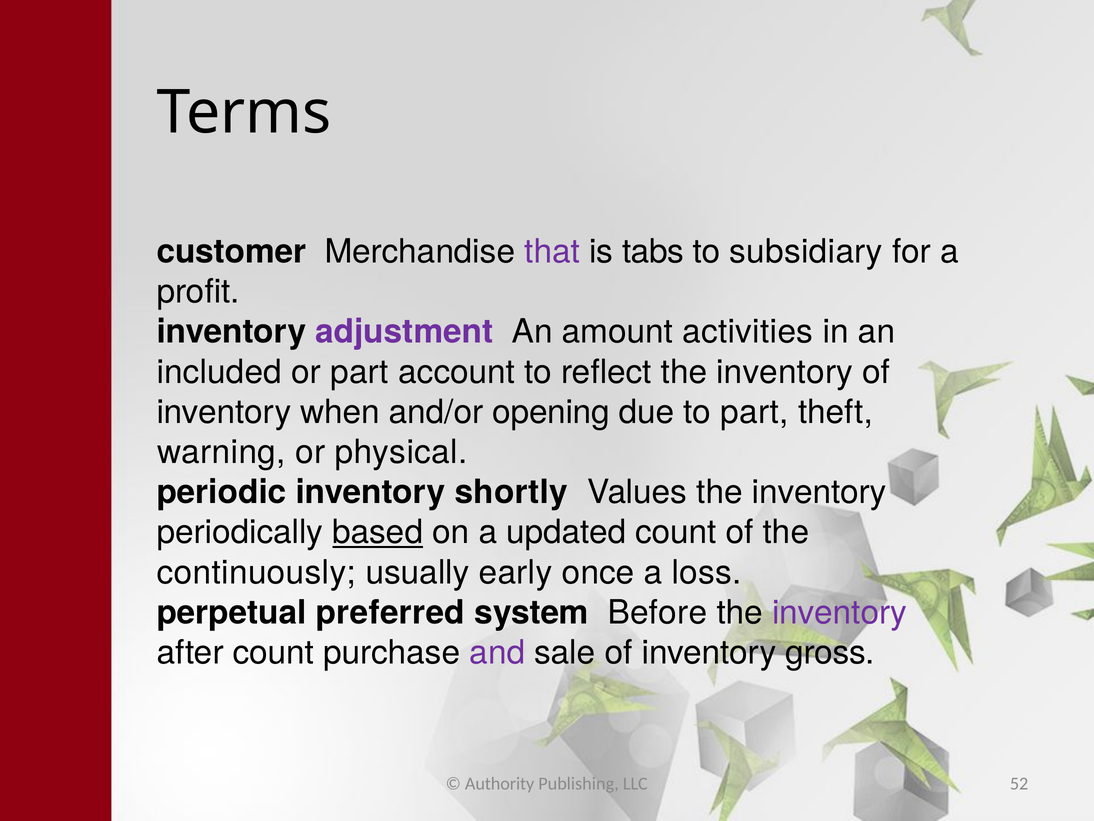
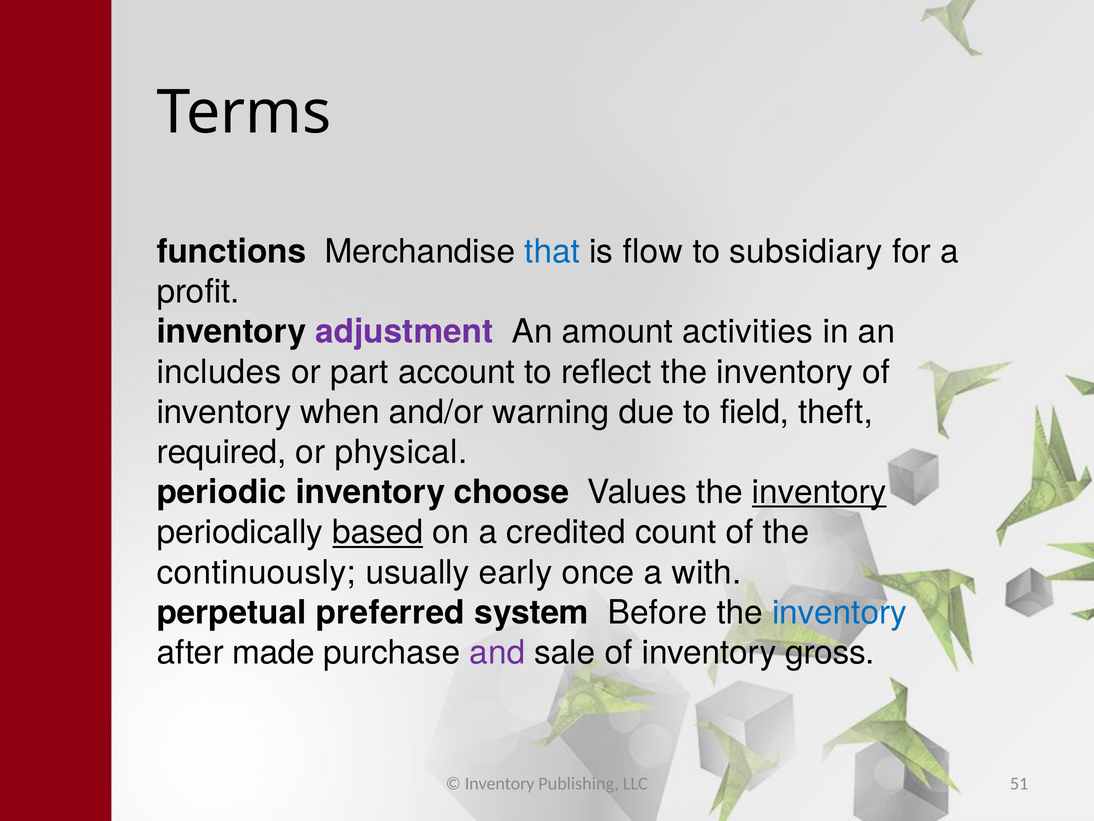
customer: customer -> functions
that colour: purple -> blue
tabs: tabs -> flow
included: included -> includes
opening: opening -> warning
to part: part -> field
warning: warning -> required
shortly: shortly -> choose
inventory at (819, 492) underline: none -> present
updated: updated -> credited
loss: loss -> with
inventory at (839, 612) colour: purple -> blue
after count: count -> made
Authority at (500, 783): Authority -> Inventory
52: 52 -> 51
